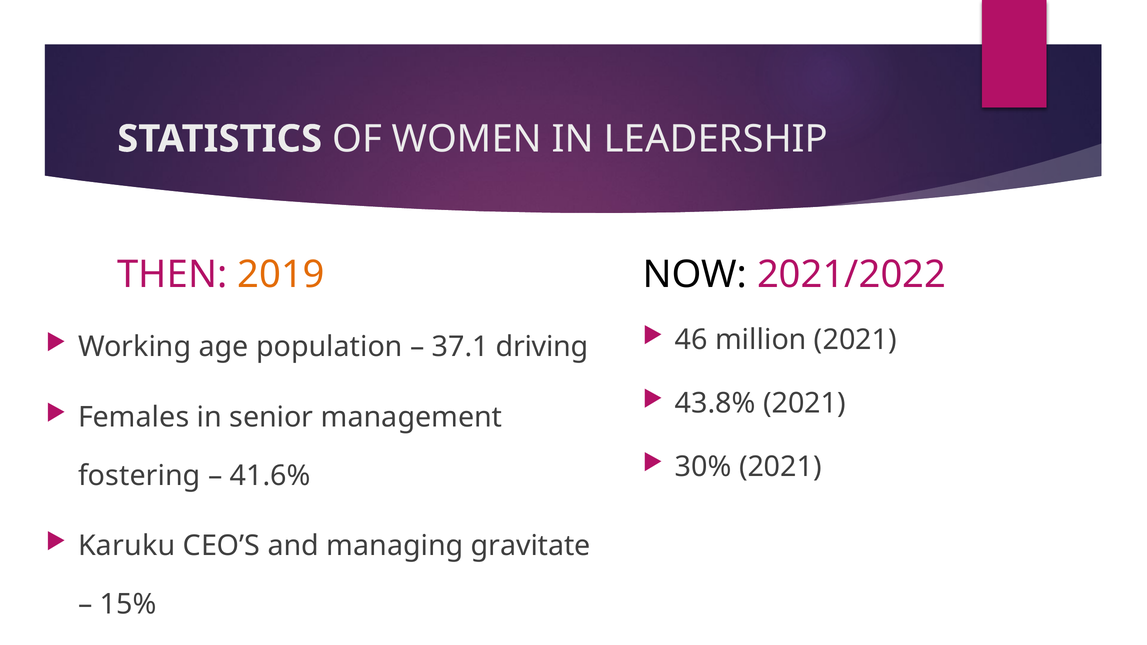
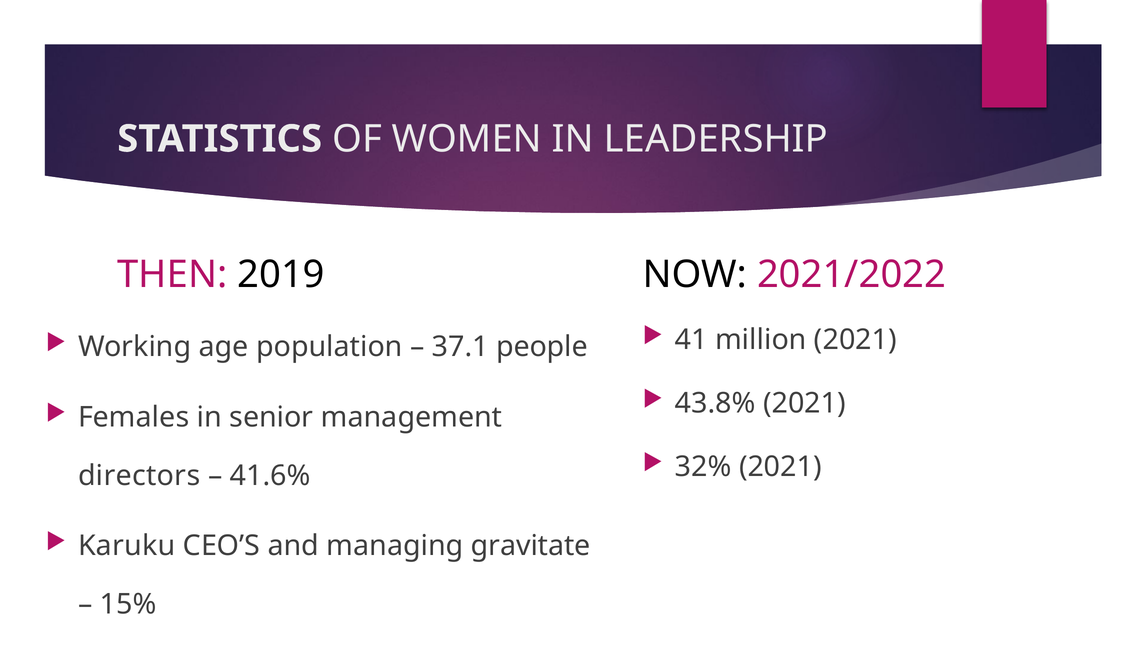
2019 colour: orange -> black
46: 46 -> 41
driving: driving -> people
30%: 30% -> 32%
fostering: fostering -> directors
